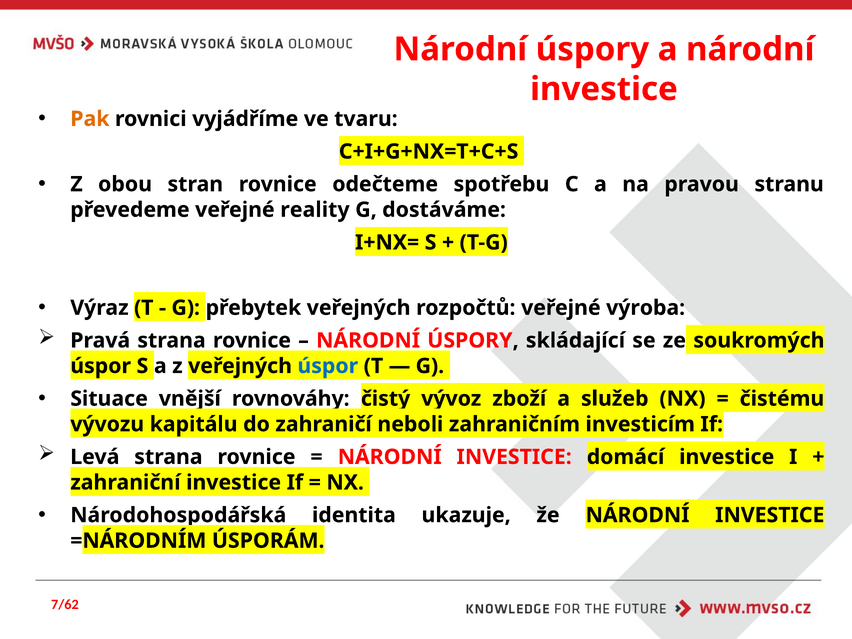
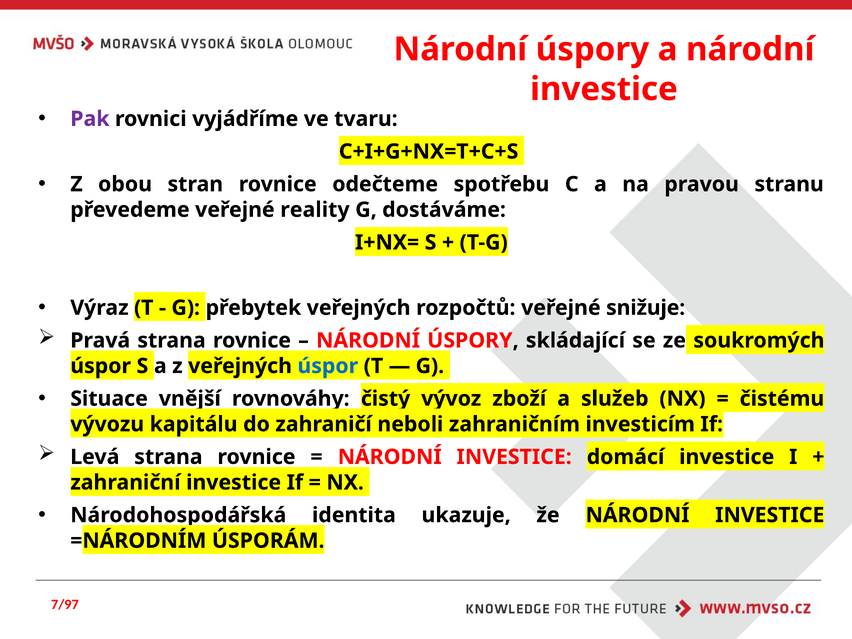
Pak colour: orange -> purple
výroba: výroba -> snižuje
7/62: 7/62 -> 7/97
